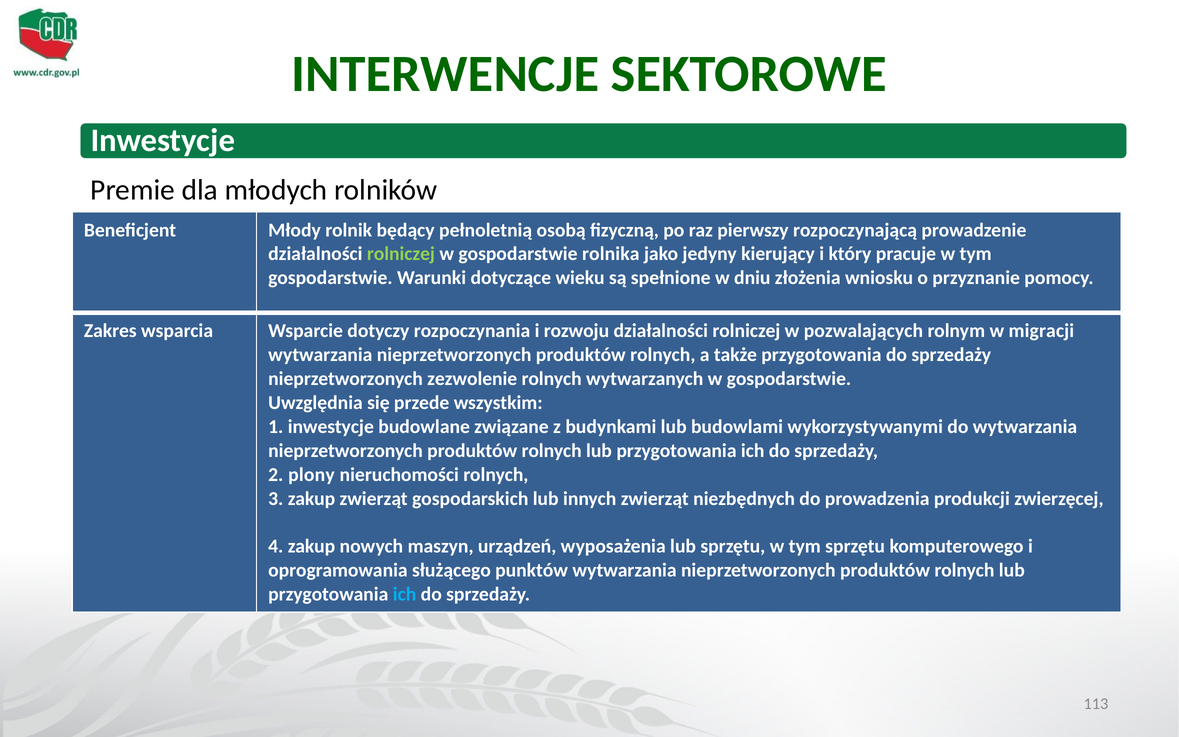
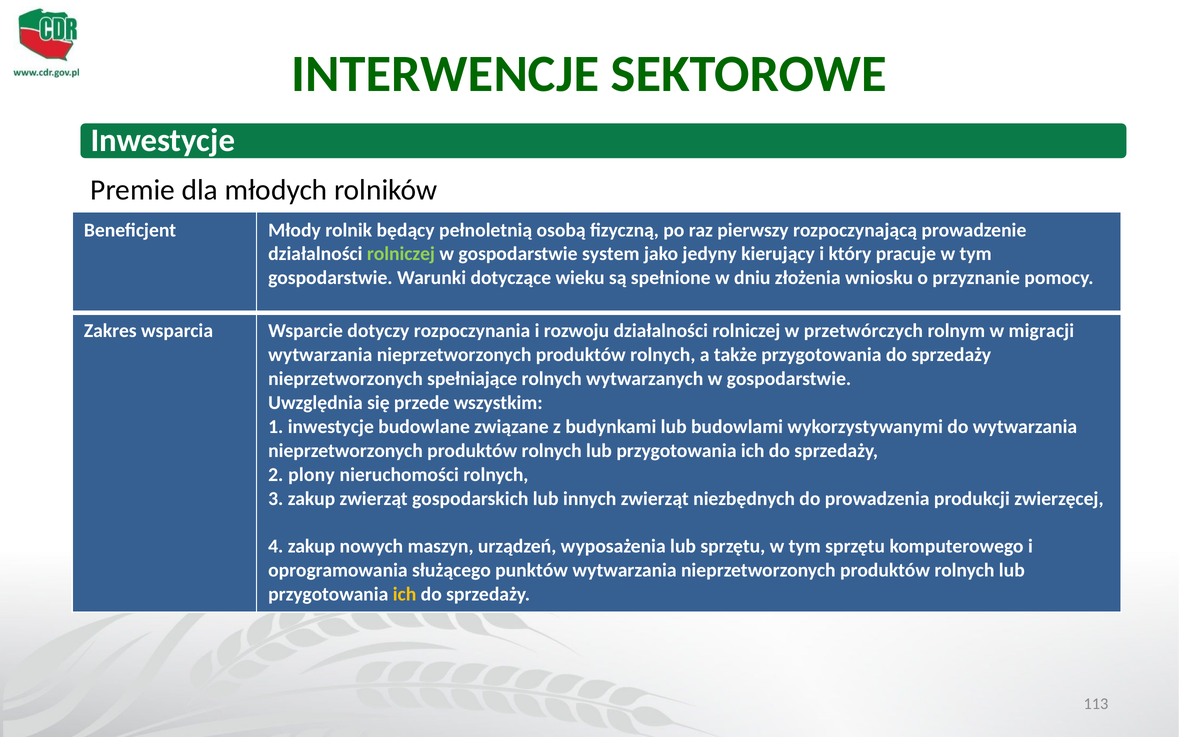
rolnika: rolnika -> system
pozwalających: pozwalających -> przetwórczych
zezwolenie: zezwolenie -> spełniające
ich at (405, 594) colour: light blue -> yellow
